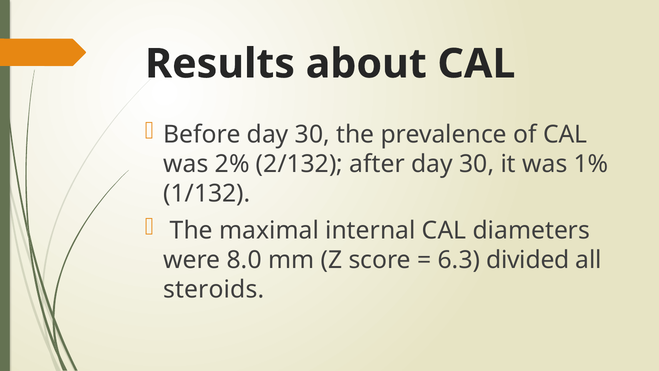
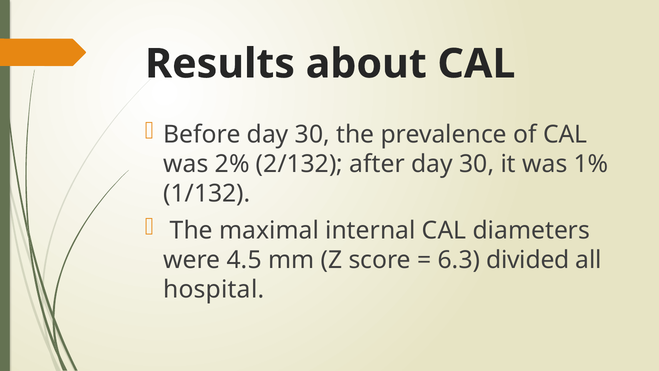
8.0: 8.0 -> 4.5
steroids: steroids -> hospital
